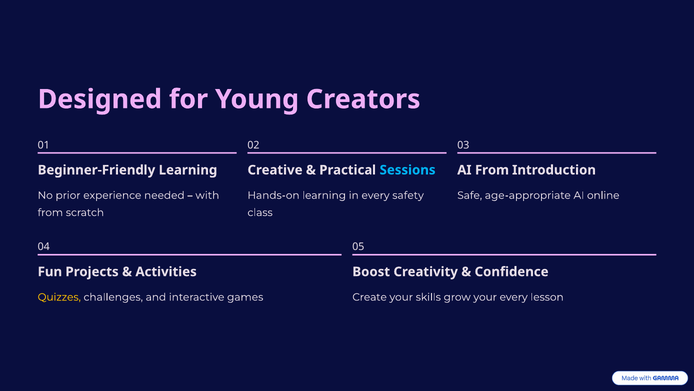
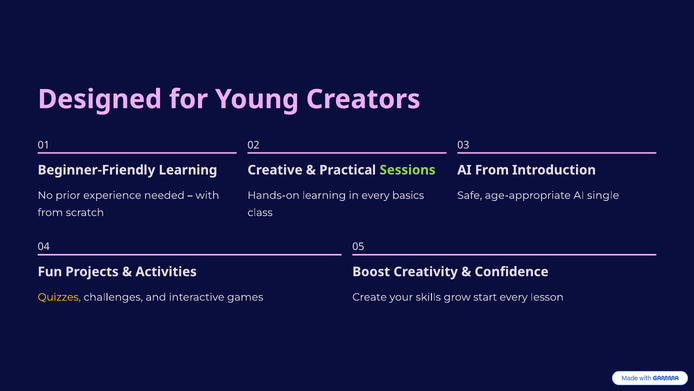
Sessions colour: light blue -> light green
safety: safety -> basics
online: online -> single
grow your: your -> start
